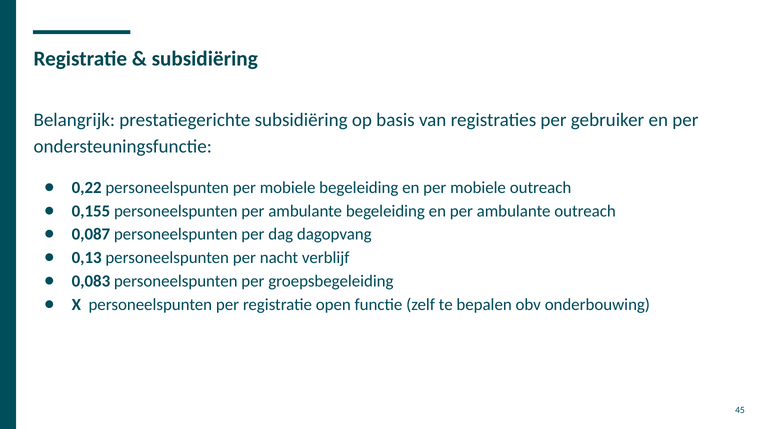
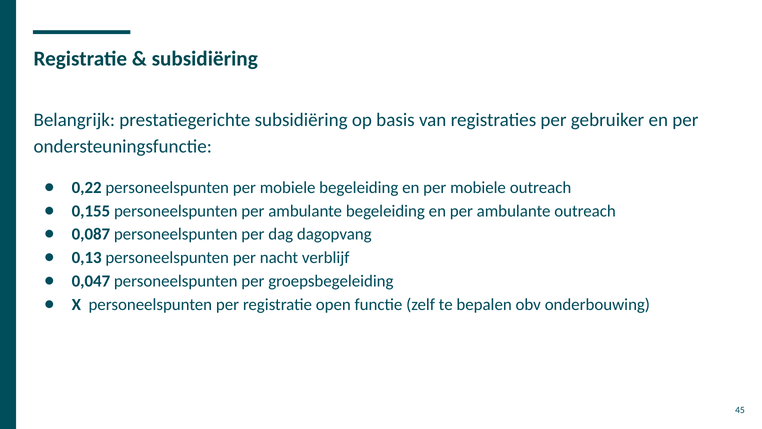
0,083: 0,083 -> 0,047
